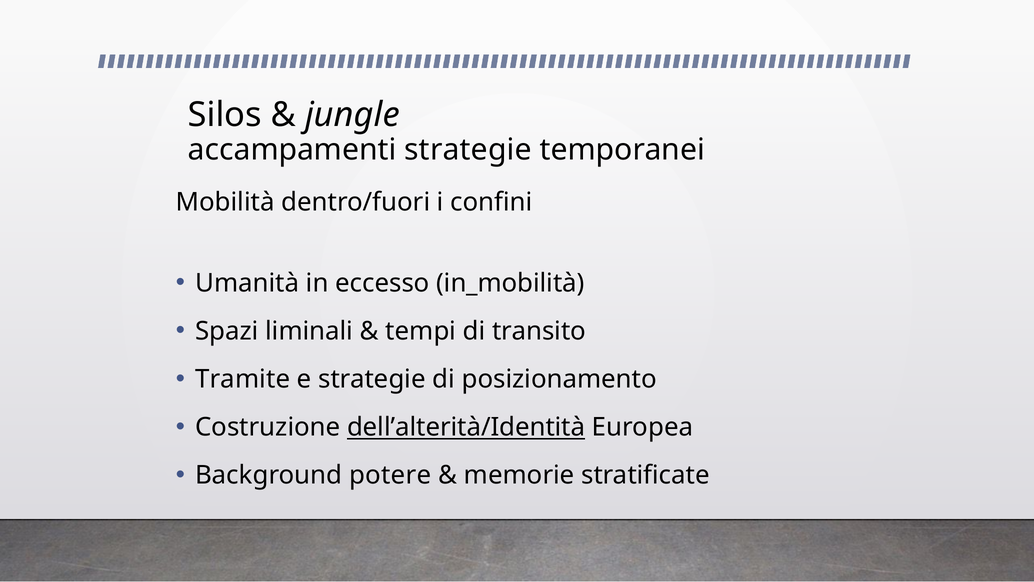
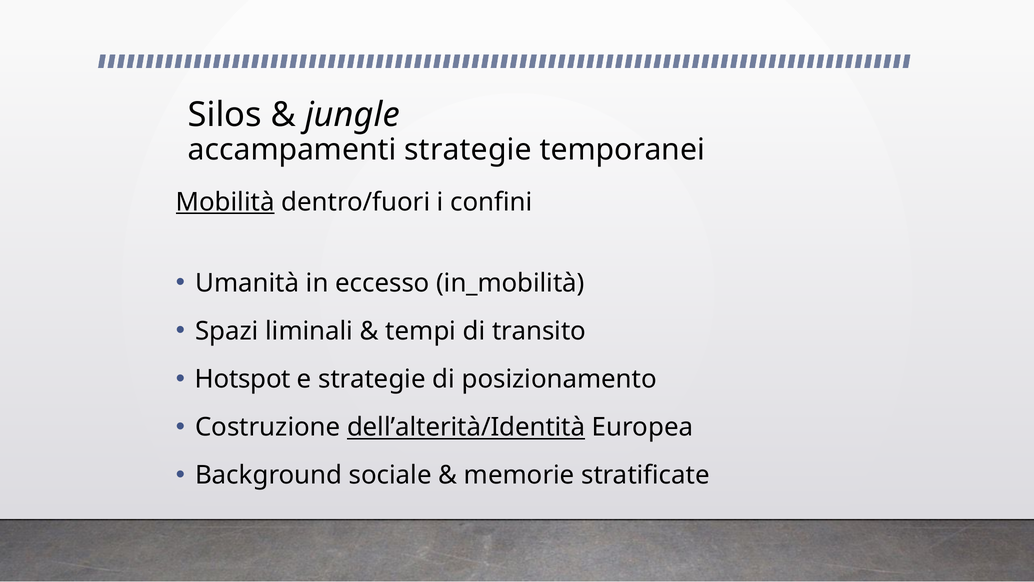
Mobilità underline: none -> present
Tramite: Tramite -> Hotspot
potere: potere -> sociale
